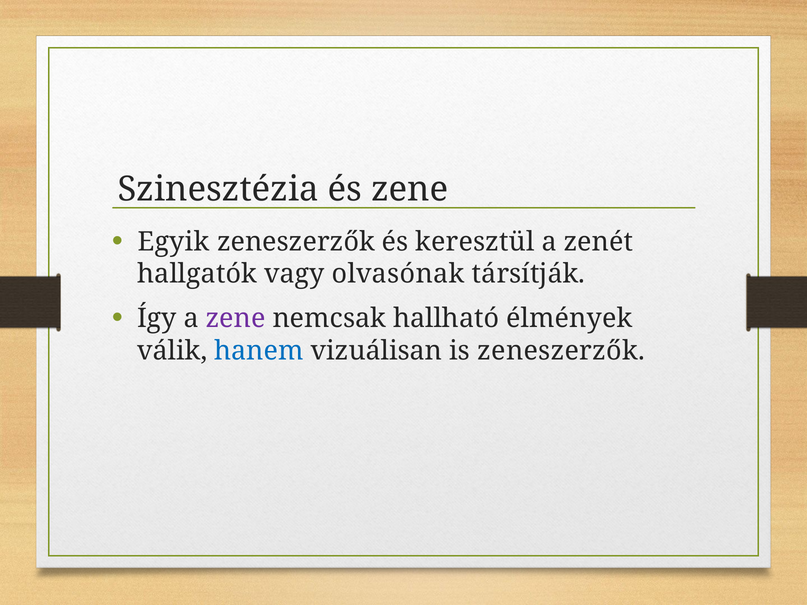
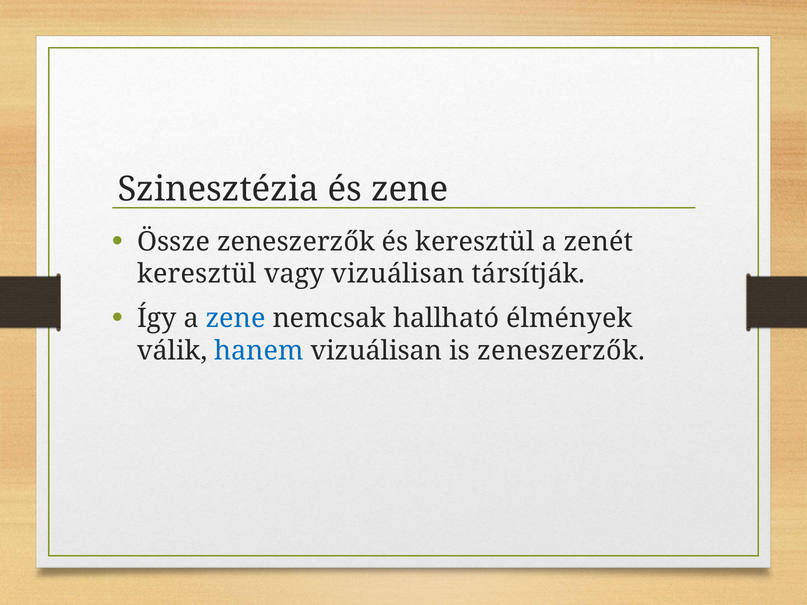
Egyik: Egyik -> Össze
hallgatók at (197, 274): hallgatók -> keresztül
vagy olvasónak: olvasónak -> vizuálisan
zene at (236, 318) colour: purple -> blue
